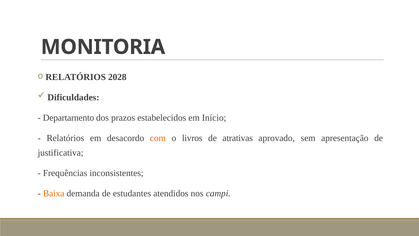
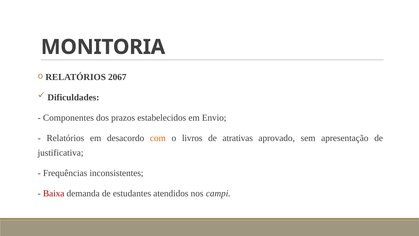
2028: 2028 -> 2067
Departarnento: Departarnento -> Componentes
Início: Início -> Envio
Baixa colour: orange -> red
